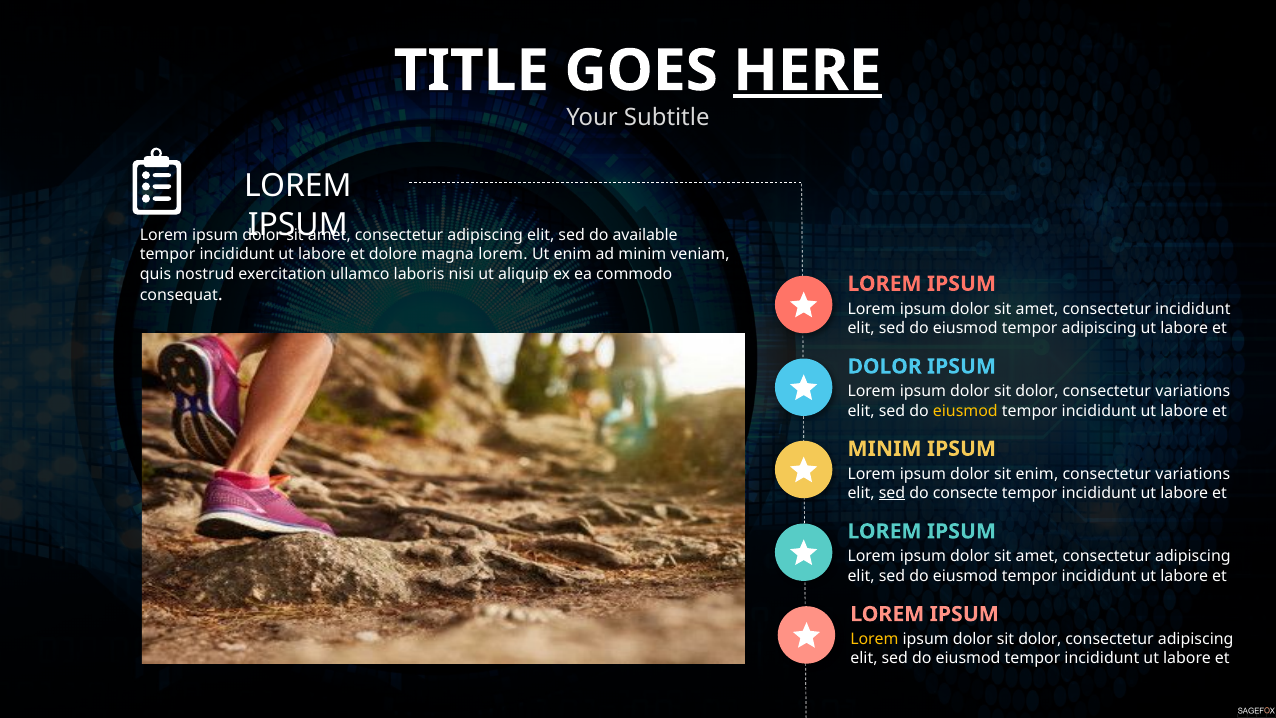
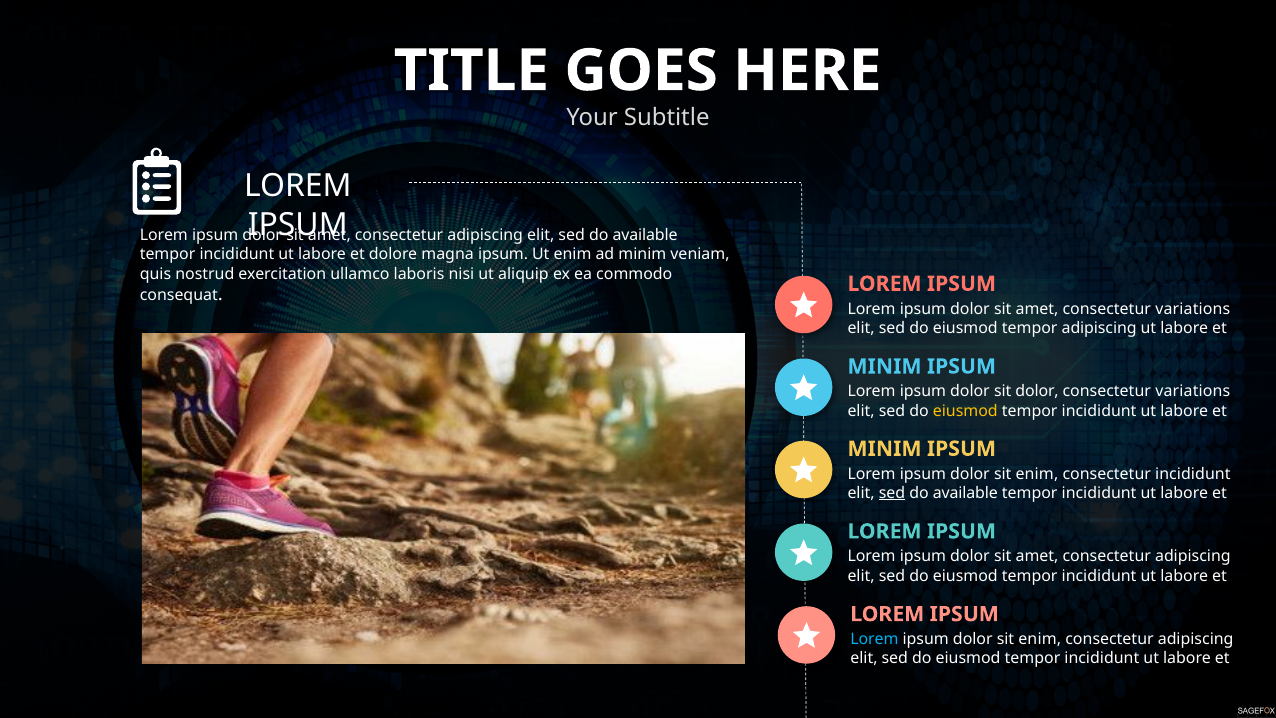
HERE underline: present -> none
magna lorem: lorem -> ipsum
amet consectetur incididunt: incididunt -> variations
DOLOR at (885, 366): DOLOR -> MINIM
variations at (1193, 474): variations -> incididunt
consecte at (965, 493): consecte -> available
Lorem at (874, 639) colour: yellow -> light blue
dolor at (1040, 639): dolor -> enim
